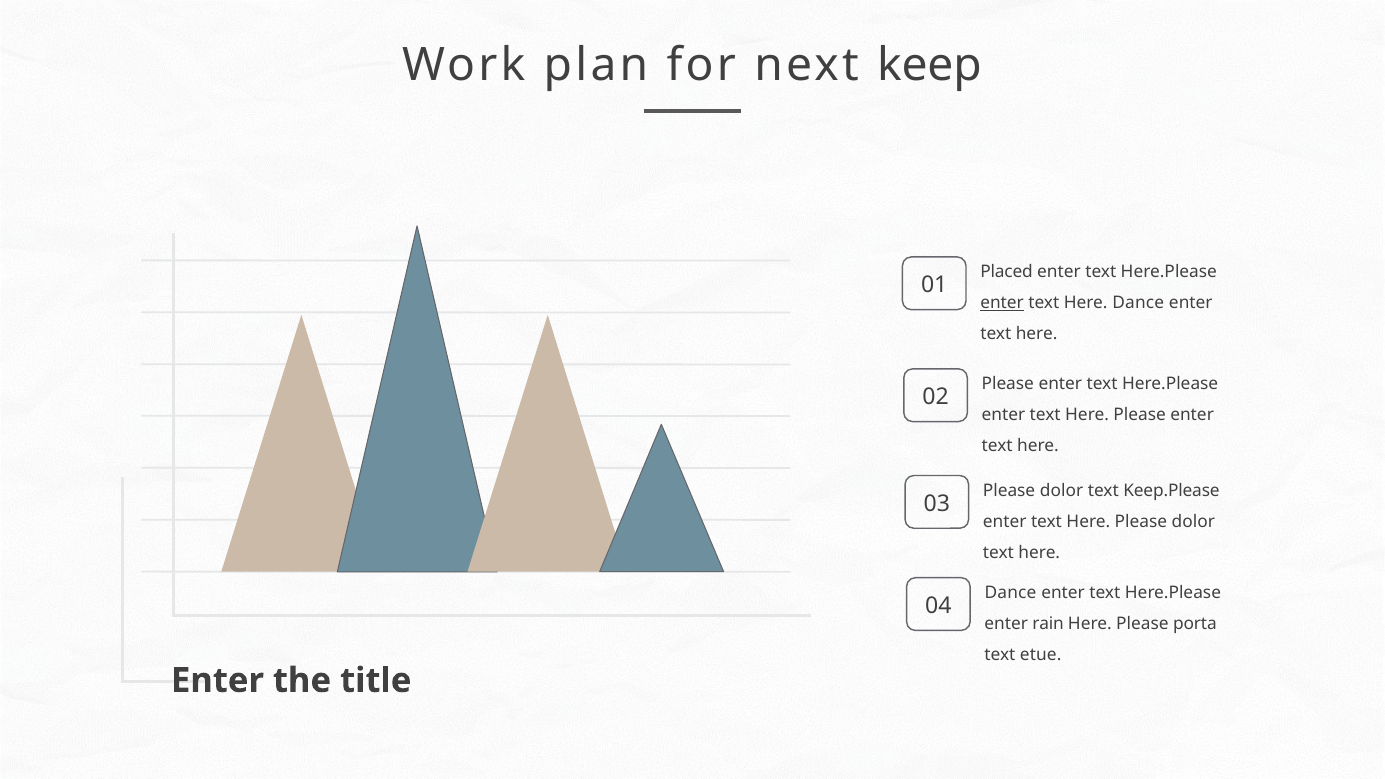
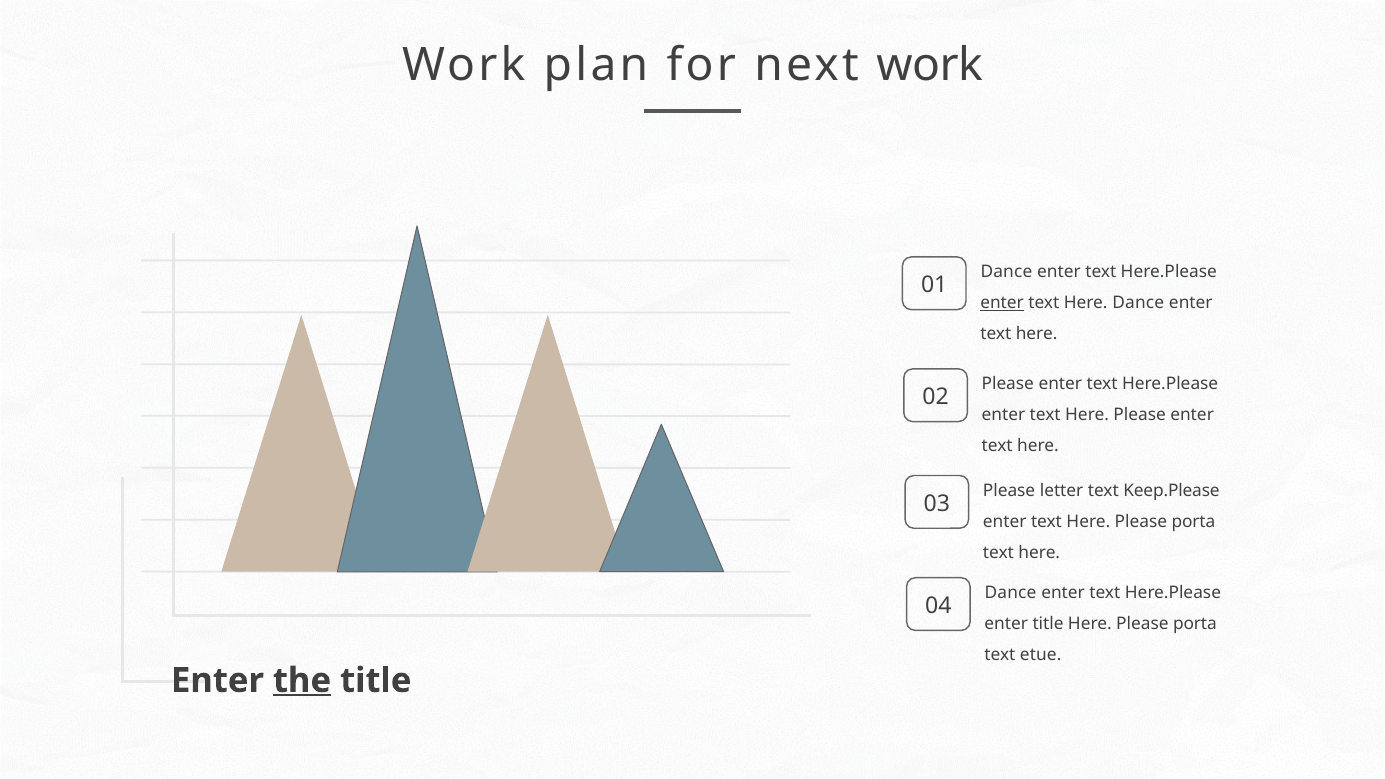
next keep: keep -> work
Placed at (1007, 272): Placed -> Dance
dolor at (1062, 490): dolor -> letter
text Here Please dolor: dolor -> porta
enter rain: rain -> title
the underline: none -> present
